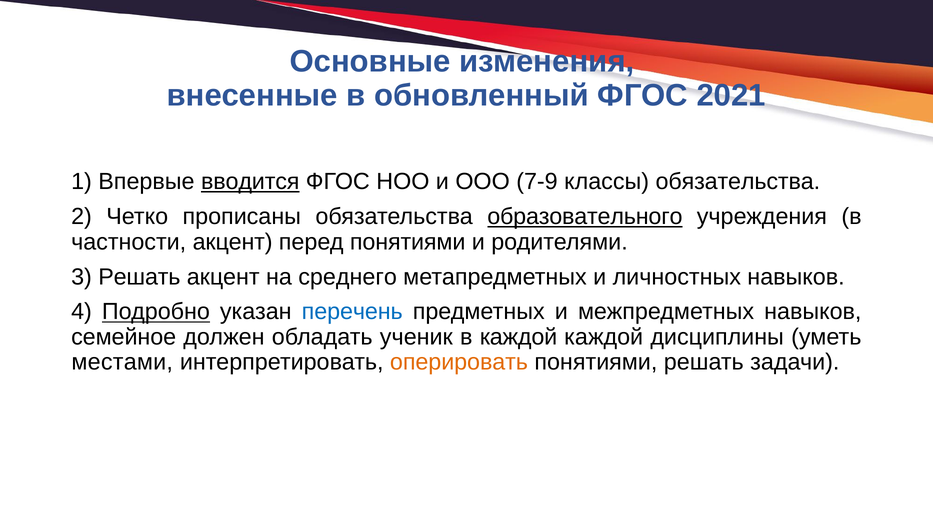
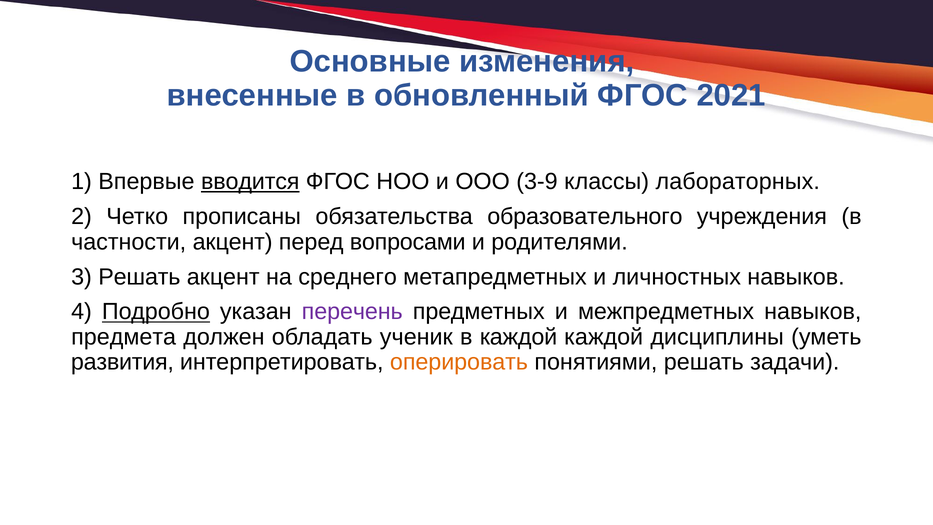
7-9: 7-9 -> 3-9
классы обязательства: обязательства -> лабораторных
образовательного underline: present -> none
перед понятиями: понятиями -> вопросами
перечень colour: blue -> purple
семейное: семейное -> предмета
местами: местами -> развития
